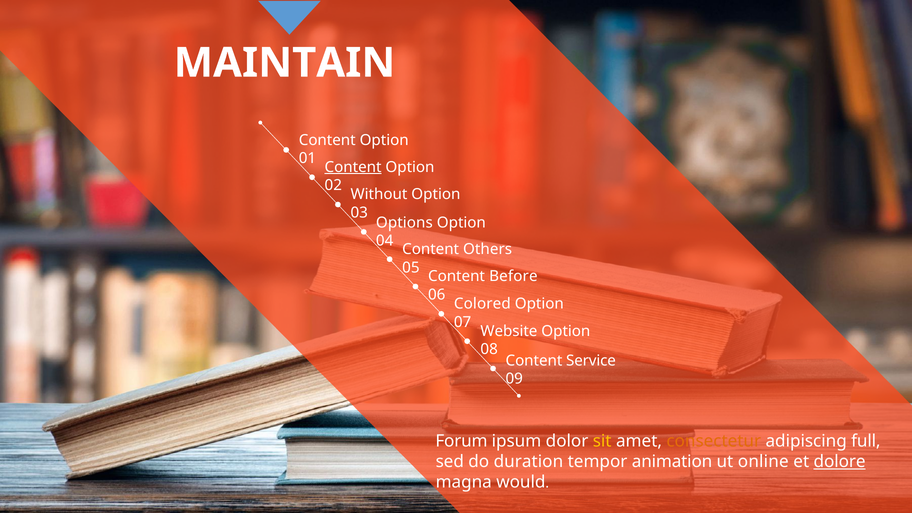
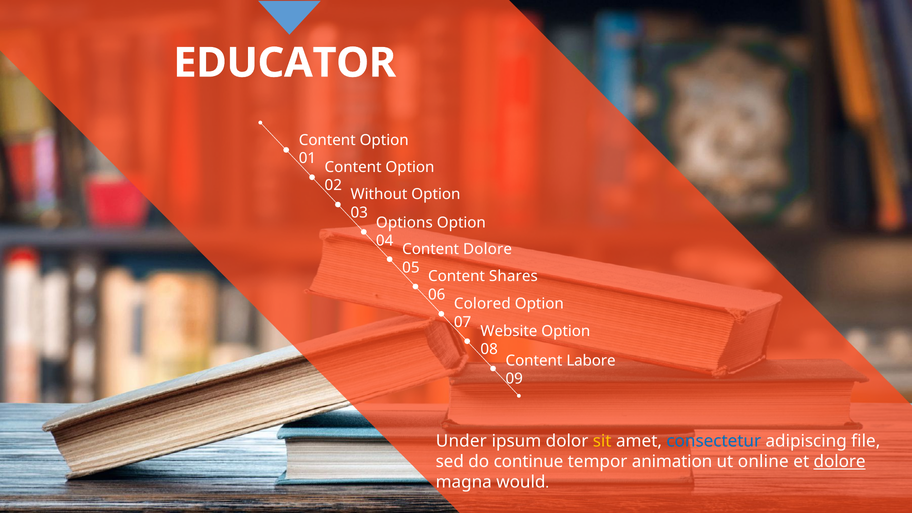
MAINTAIN: MAINTAIN -> EDUCATOR
Content at (353, 167) underline: present -> none
Content Others: Others -> Dolore
Before: Before -> Shares
Service: Service -> Labore
Forum: Forum -> Under
consectetur colour: orange -> blue
full: full -> file
duration: duration -> continue
